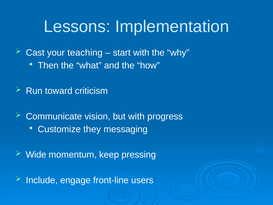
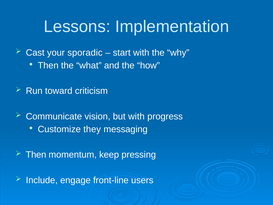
teaching: teaching -> sporadic
Wide at (36, 155): Wide -> Then
